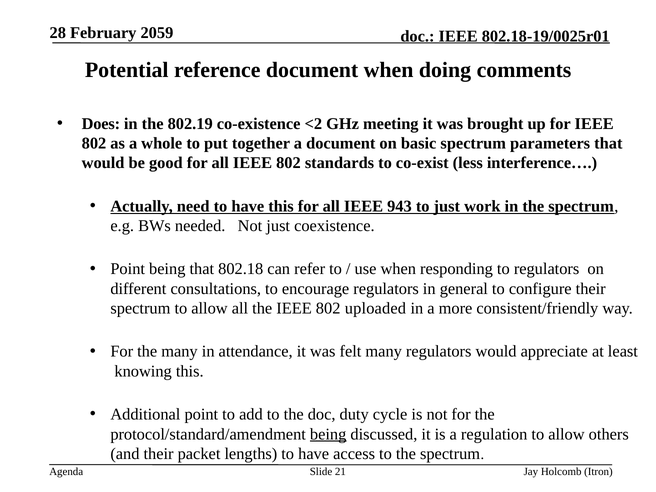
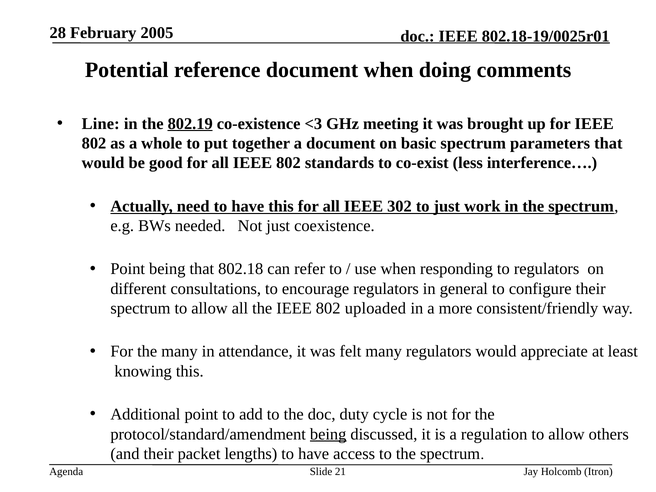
2059: 2059 -> 2005
Does: Does -> Line
802.19 underline: none -> present
<2: <2 -> <3
943: 943 -> 302
